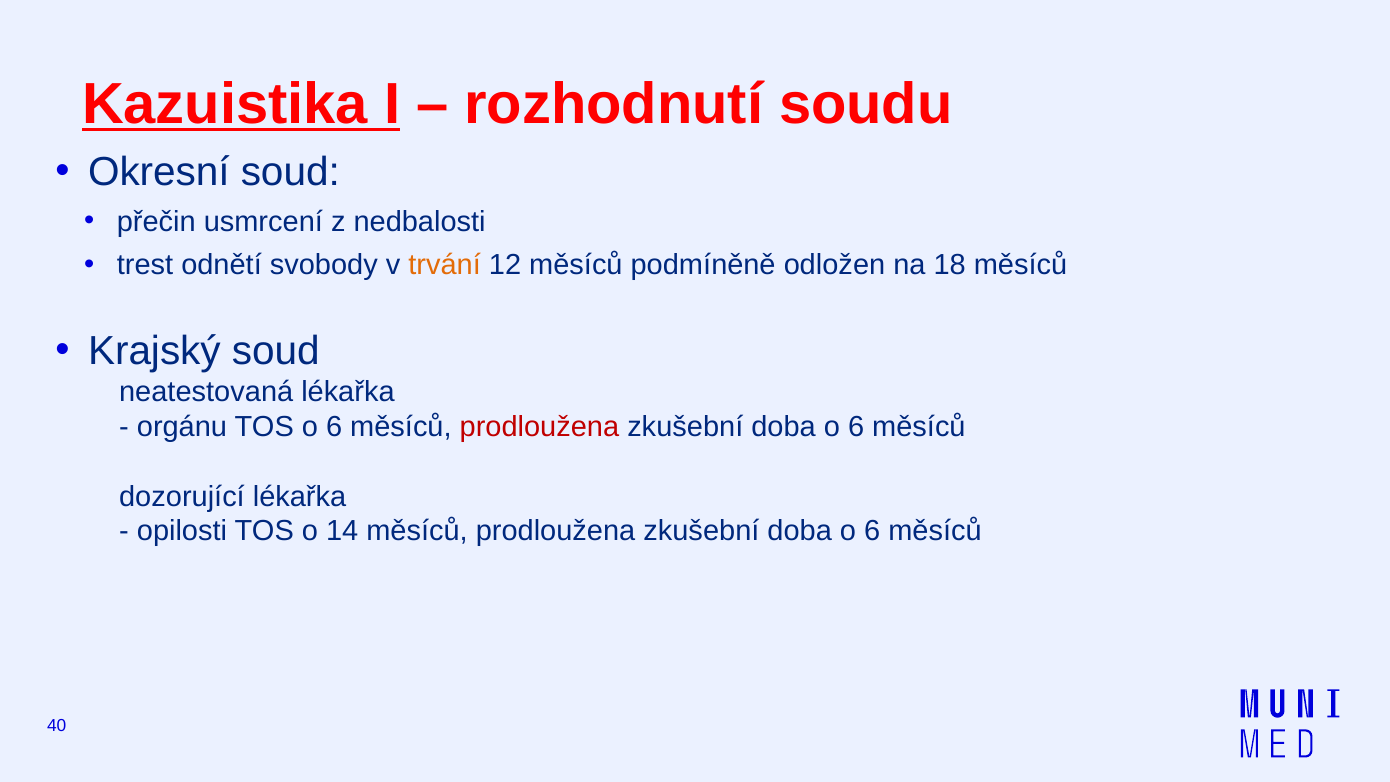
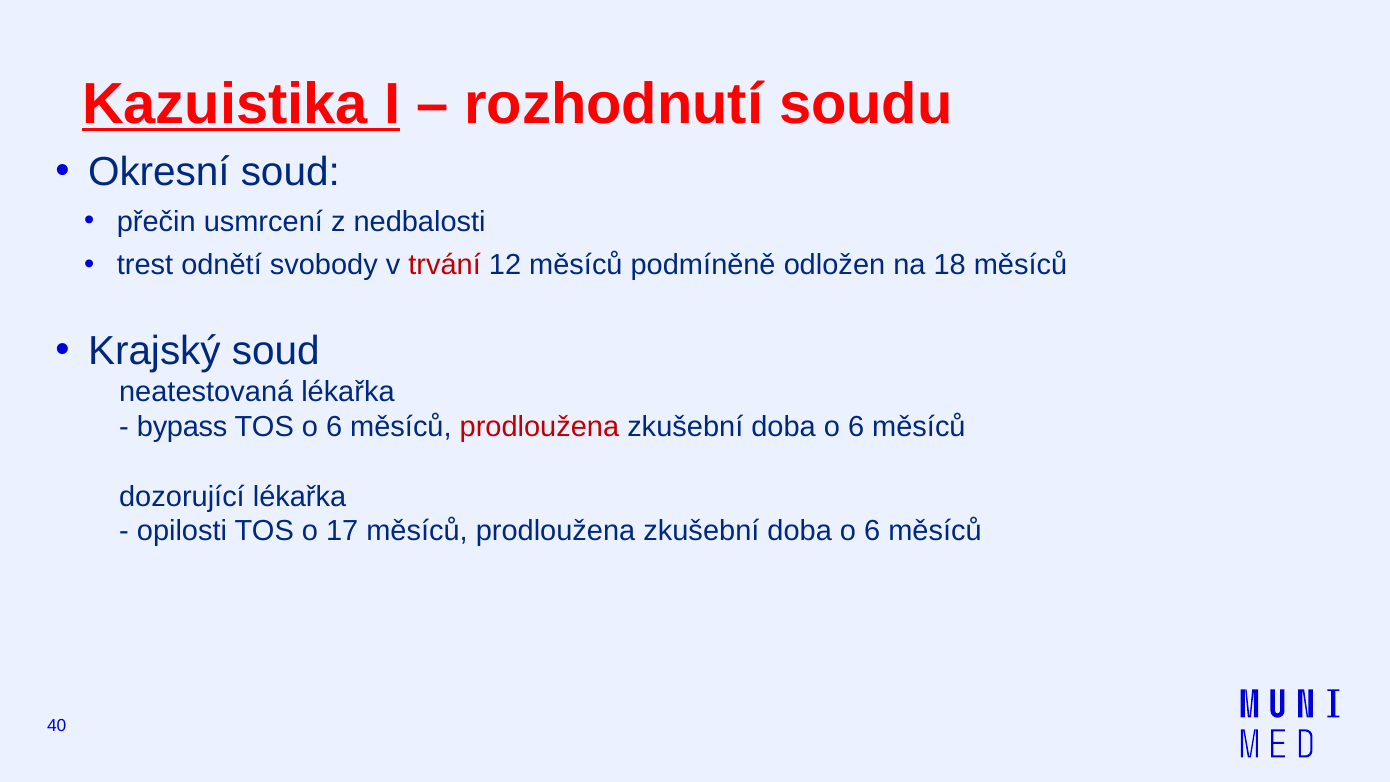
trvání colour: orange -> red
orgánu: orgánu -> bypass
14: 14 -> 17
